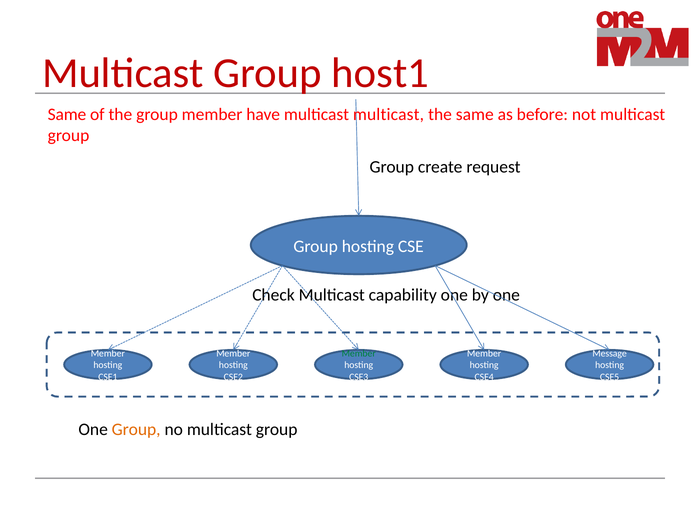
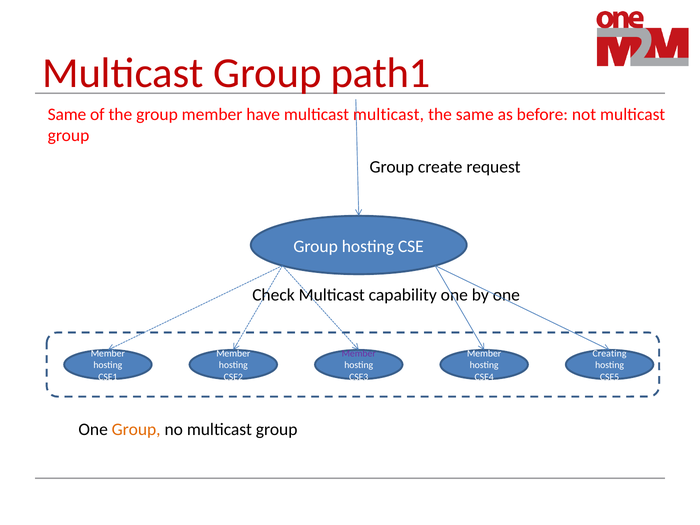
host1: host1 -> path1
Member at (359, 354) colour: green -> purple
Message: Message -> Creating
